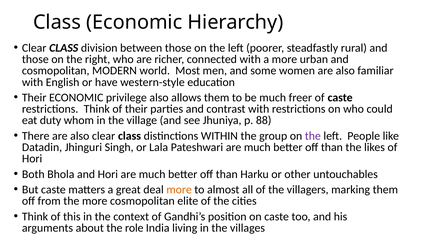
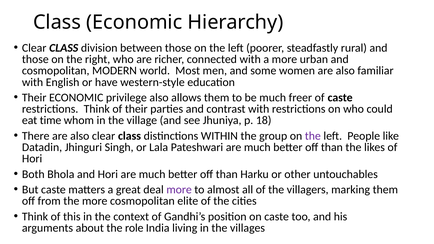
duty: duty -> time
88: 88 -> 18
more at (179, 190) colour: orange -> purple
